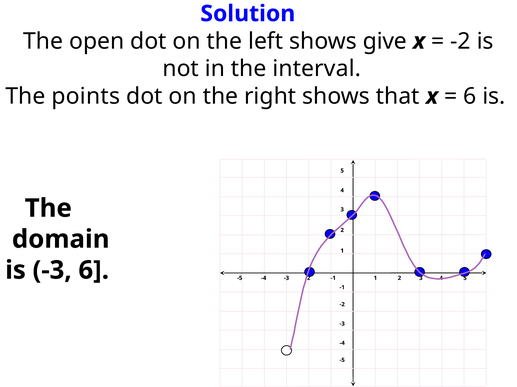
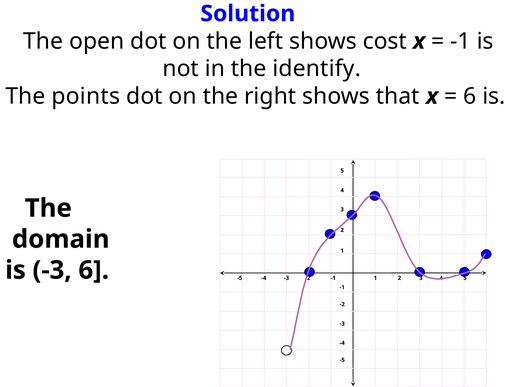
give: give -> cost
-2 at (460, 41): -2 -> -1
interval: interval -> identify
